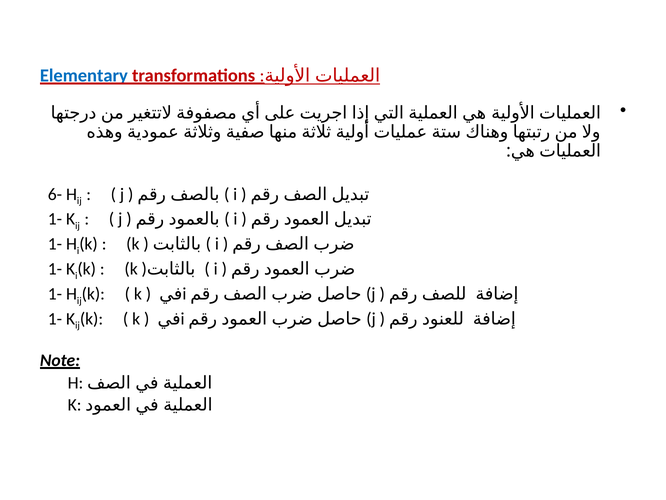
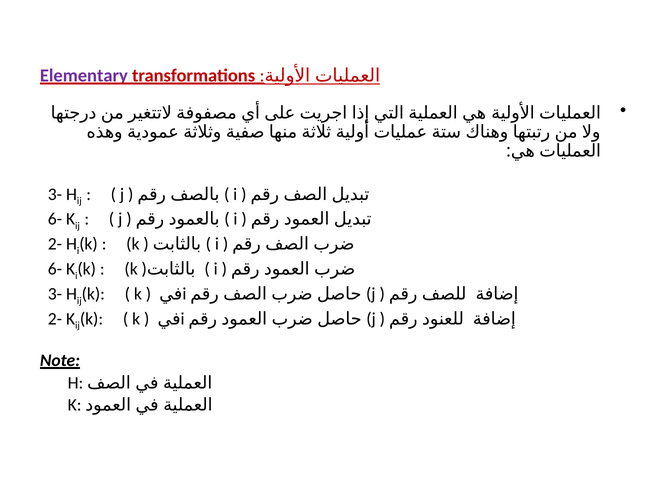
Elementary colour: blue -> purple
6- at (55, 194): 6- -> 3-
1- at (55, 219): 1- -> 6-
1- at (55, 244): 1- -> 2-
1- at (55, 269): 1- -> 6-
1- at (55, 294): 1- -> 3-
1- at (55, 318): 1- -> 2-
